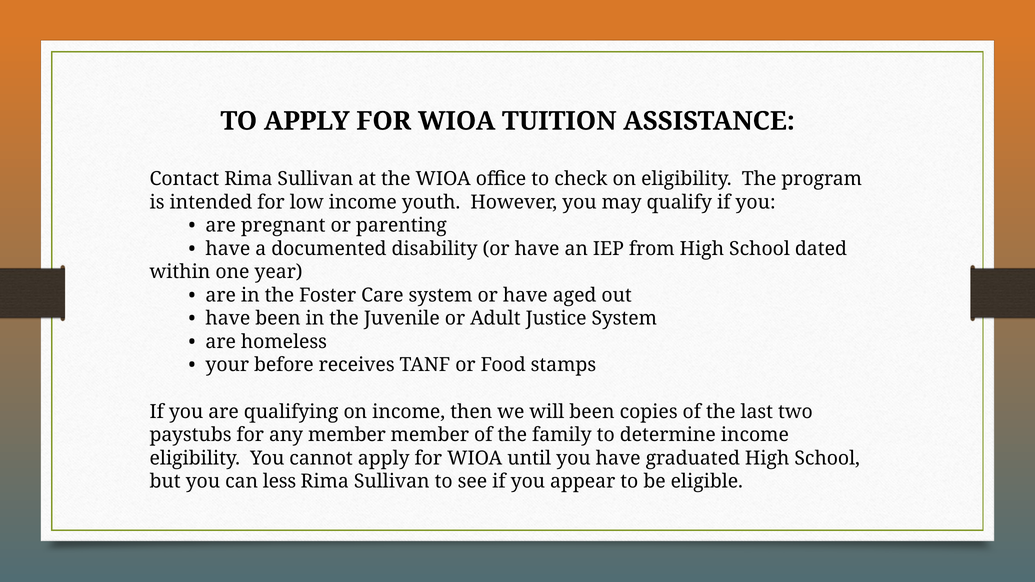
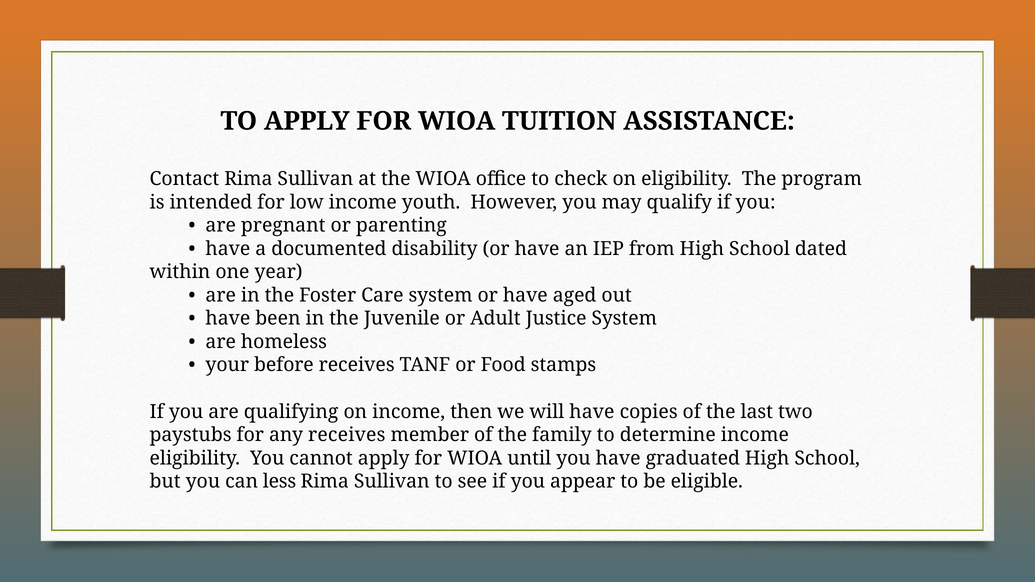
will been: been -> have
any member: member -> receives
